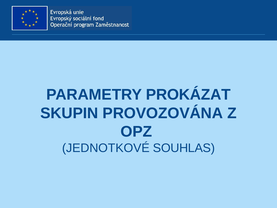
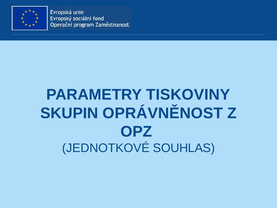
PROKÁZAT: PROKÁZAT -> TISKOVINY
PROVOZOVÁNA: PROVOZOVÁNA -> OPRÁVNĚNOST
